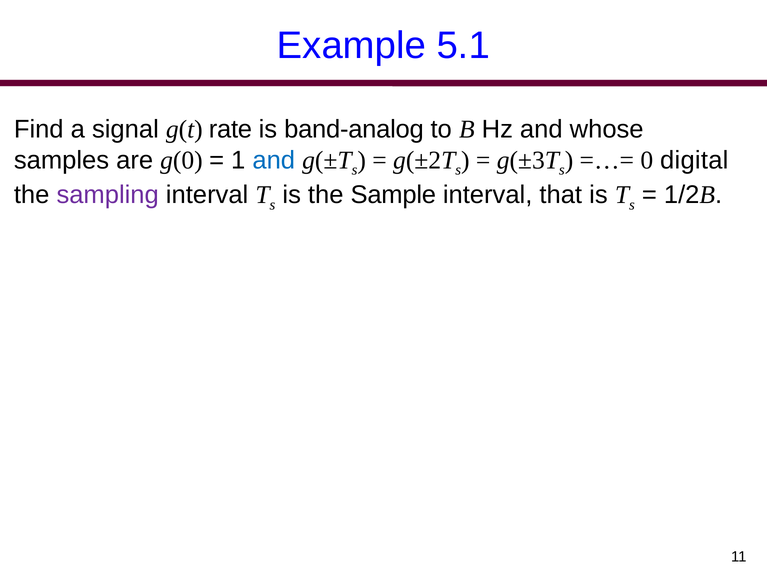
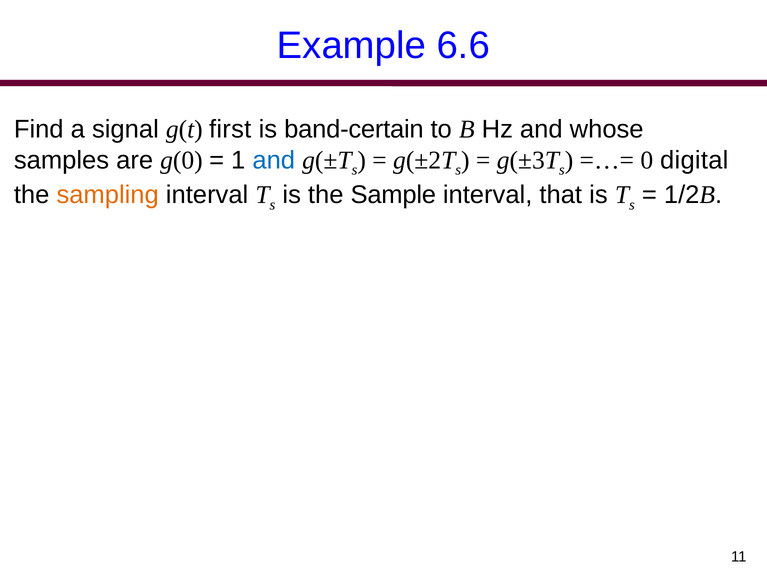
5.1: 5.1 -> 6.6
rate: rate -> first
band-analog: band-analog -> band-certain
sampling colour: purple -> orange
